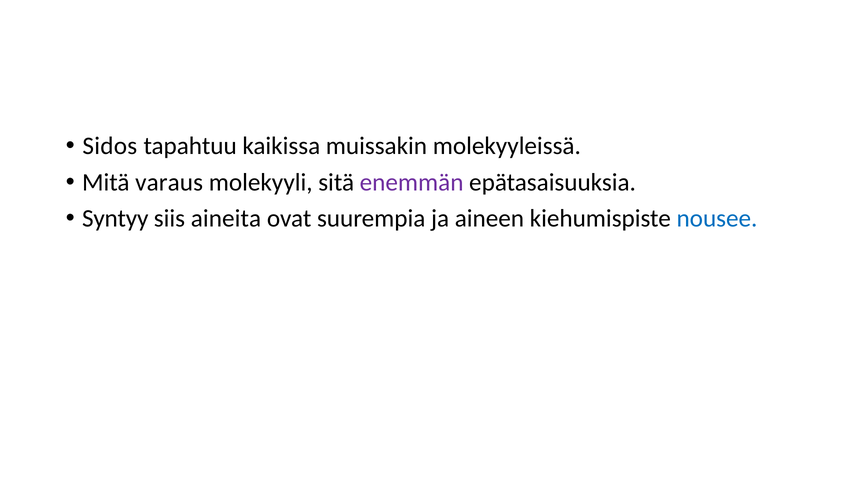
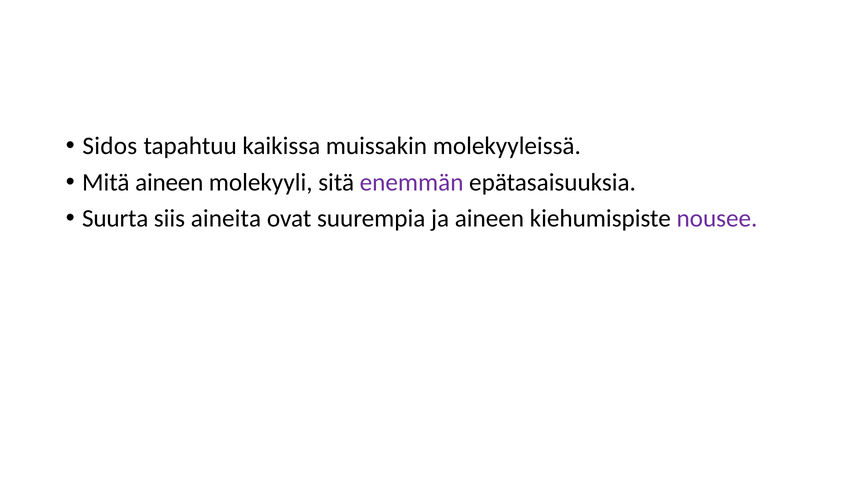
Mitä varaus: varaus -> aineen
Syntyy: Syntyy -> Suurta
nousee colour: blue -> purple
